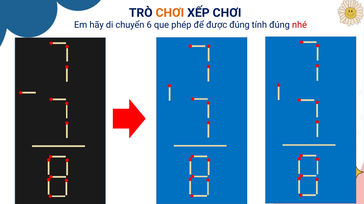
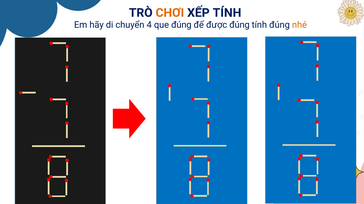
XẾP CHƠI: CHƠI -> TÍNH
6: 6 -> 4
que phép: phép -> đúng
nhé colour: red -> orange
